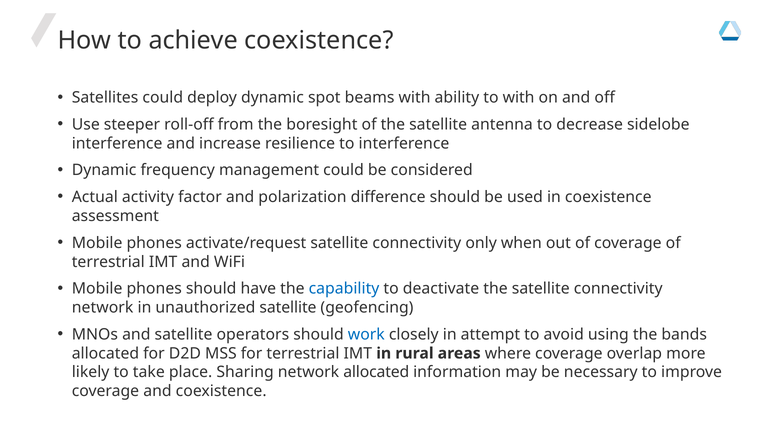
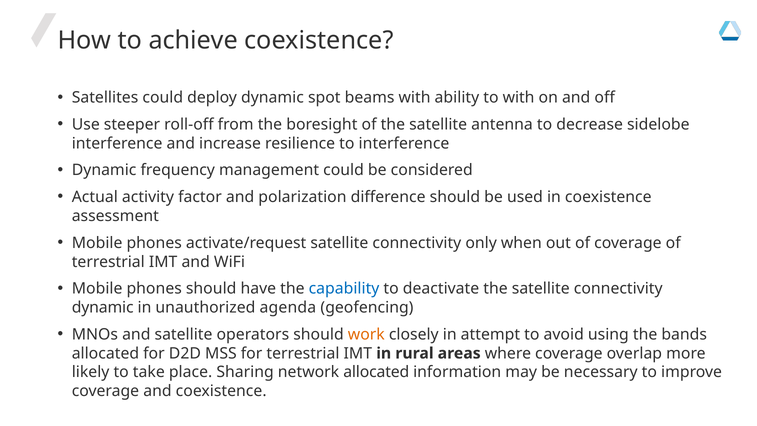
network at (103, 307): network -> dynamic
unauthorized satellite: satellite -> agenda
work colour: blue -> orange
